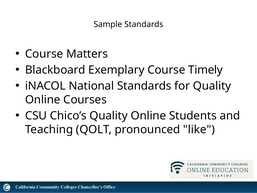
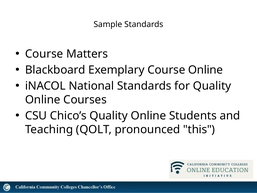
Course Timely: Timely -> Online
like: like -> this
